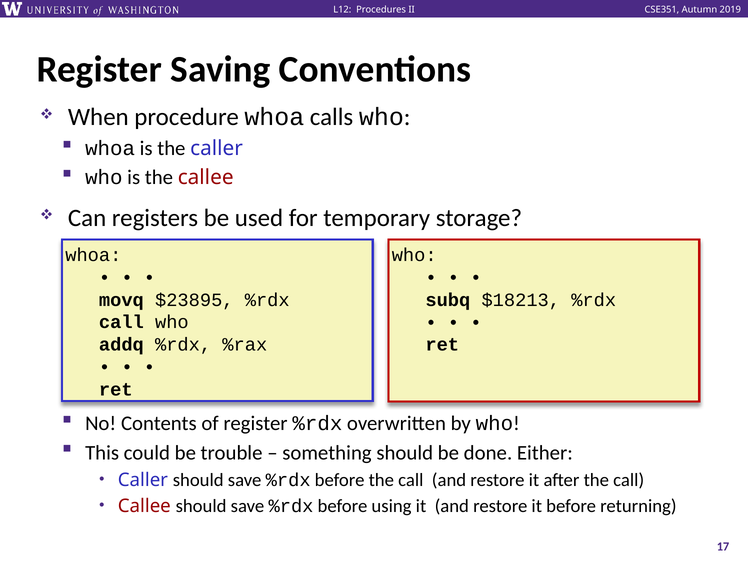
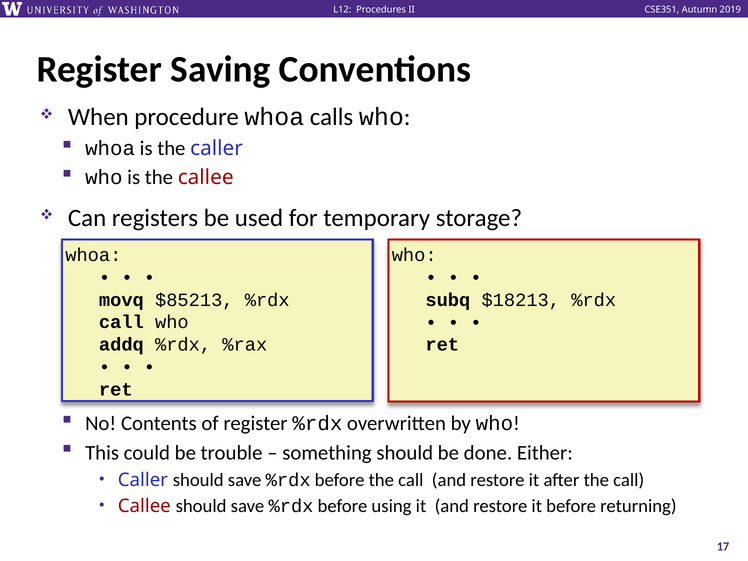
$23895: $23895 -> $85213
